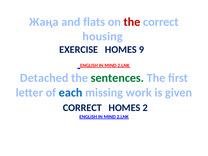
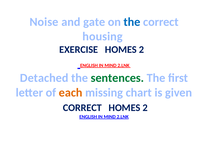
Жаңа: Жаңа -> Noise
flats: flats -> gate
the at (132, 22) colour: red -> blue
EXERCISE HOMES 9: 9 -> 2
each colour: blue -> orange
work: work -> chart
